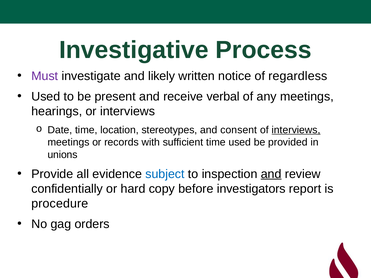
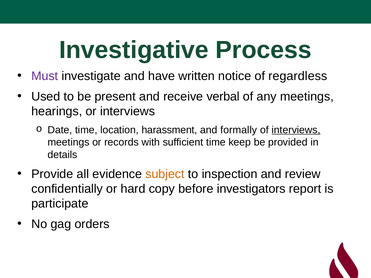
likely: likely -> have
stereotypes: stereotypes -> harassment
consent: consent -> formally
time used: used -> keep
unions: unions -> details
subject colour: blue -> orange
and at (271, 174) underline: present -> none
procedure: procedure -> participate
